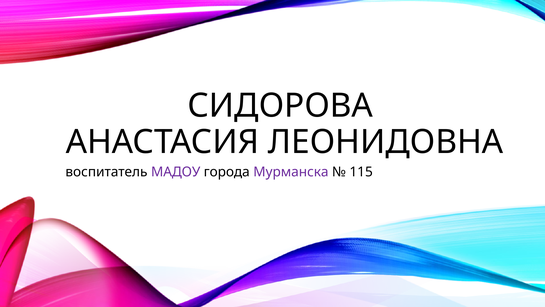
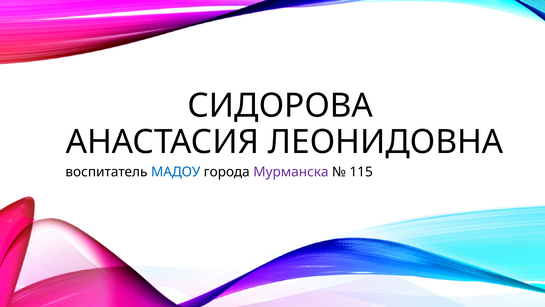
МАДОУ colour: purple -> blue
